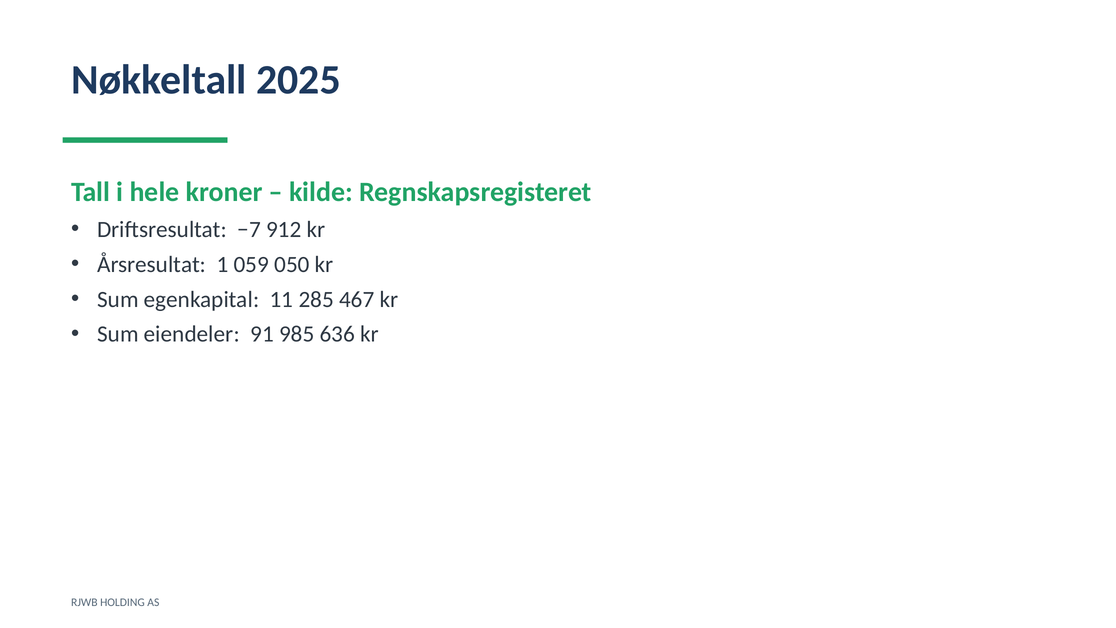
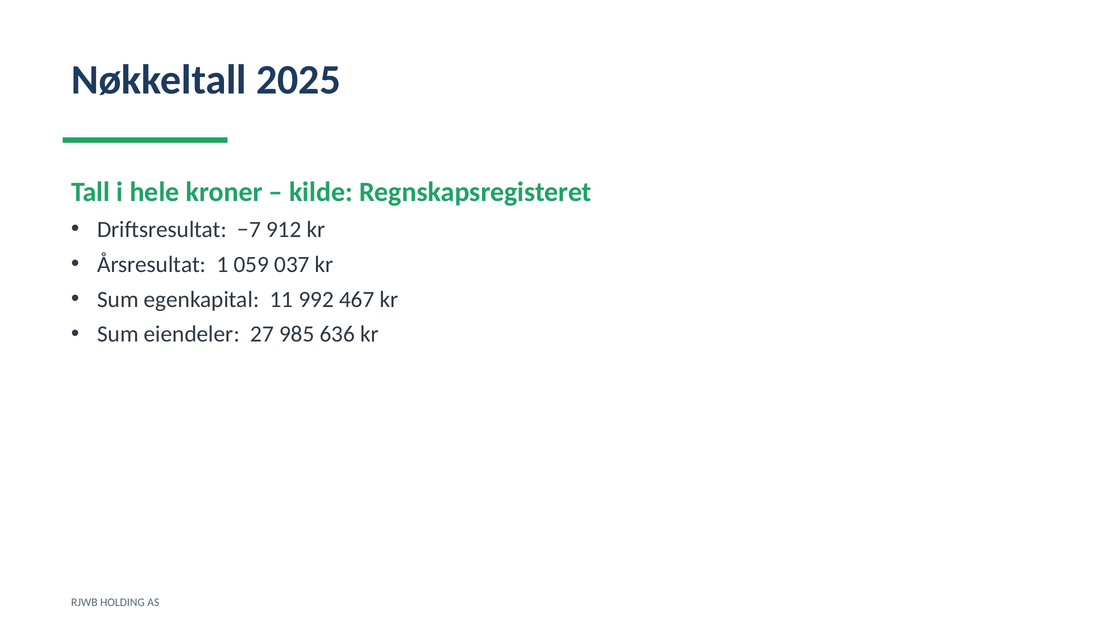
050: 050 -> 037
285: 285 -> 992
91: 91 -> 27
